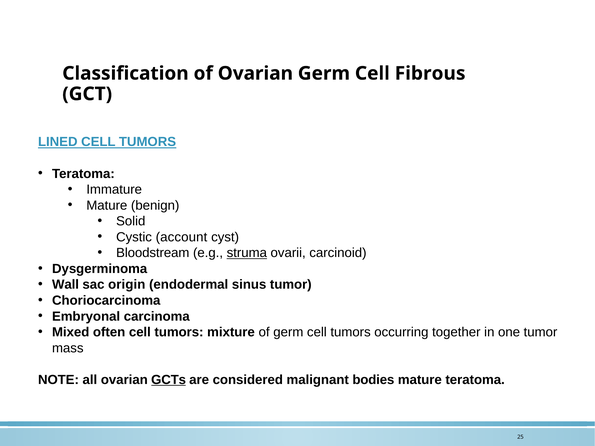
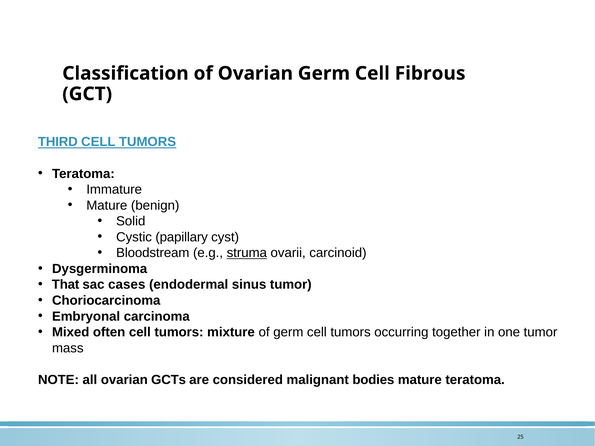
LINED: LINED -> THIRD
account: account -> papillary
Wall: Wall -> That
origin: origin -> cases
GCTs underline: present -> none
